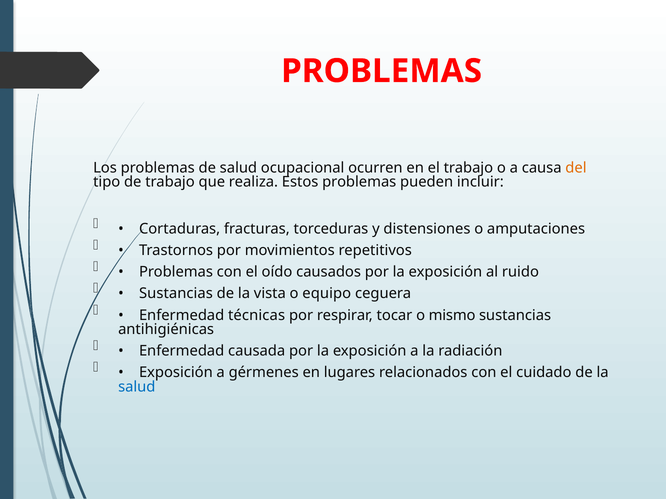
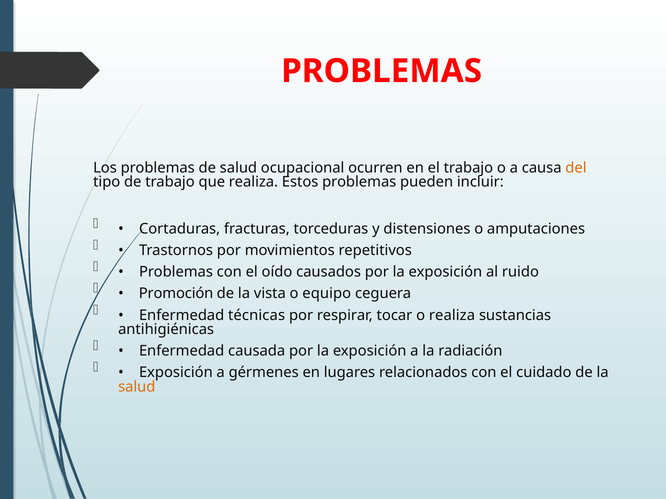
Sustancias at (176, 294): Sustancias -> Promoción
o mismo: mismo -> realiza
salud at (137, 387) colour: blue -> orange
